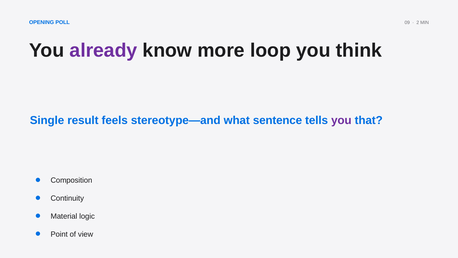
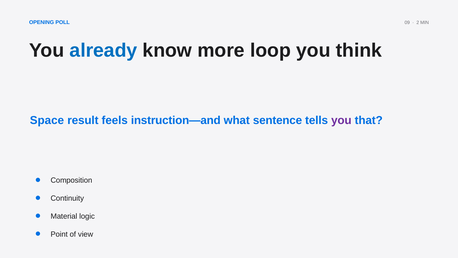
already colour: purple -> blue
Single: Single -> Space
stereotype—and: stereotype—and -> instruction—and
